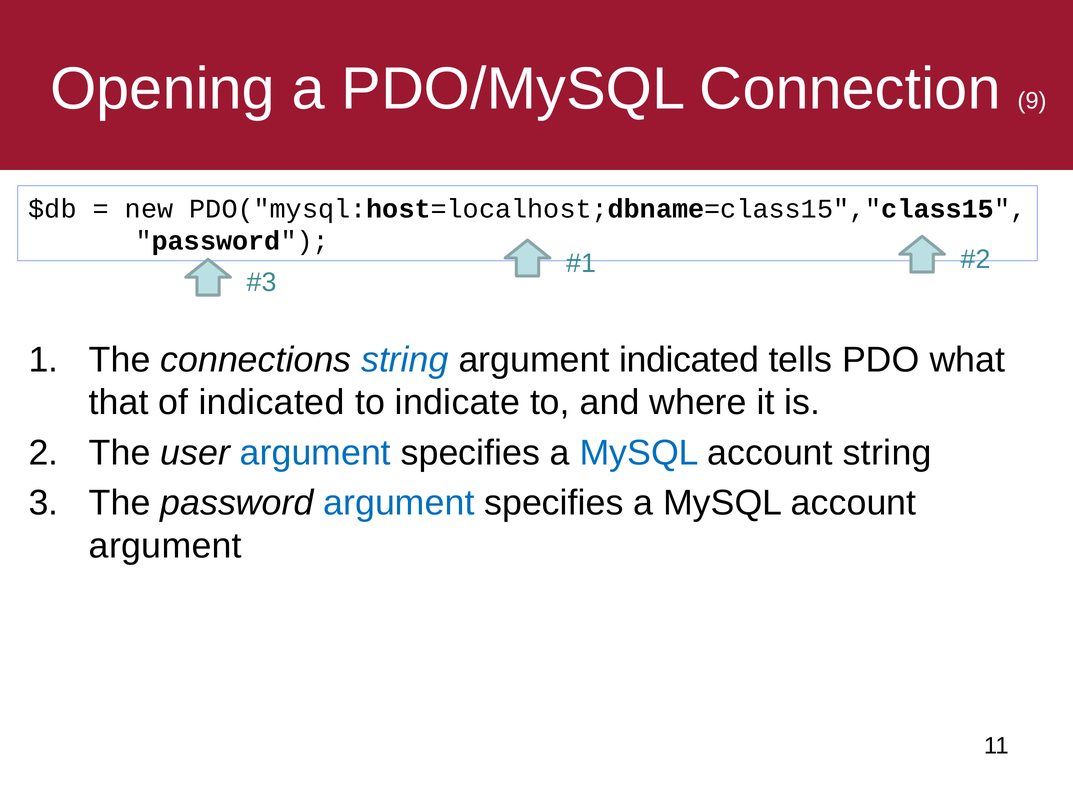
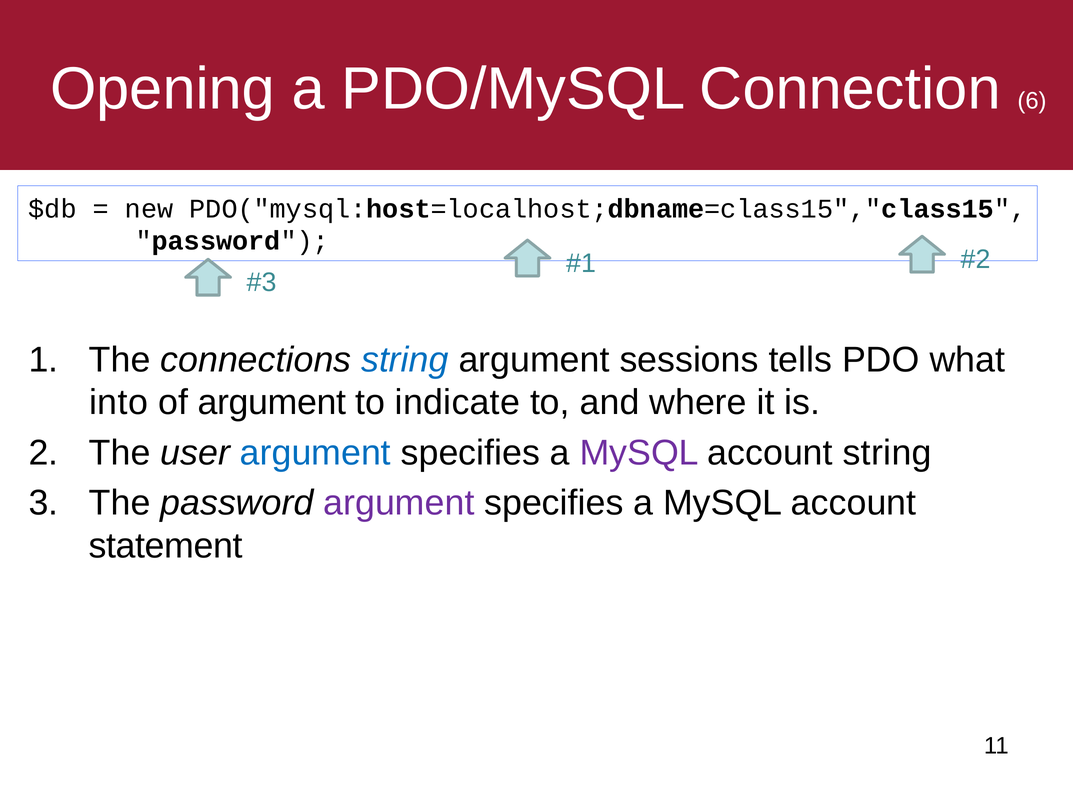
9: 9 -> 6
argument indicated: indicated -> sessions
that: that -> into
of indicated: indicated -> argument
MySQL at (639, 453) colour: blue -> purple
argument at (399, 503) colour: blue -> purple
argument at (165, 546): argument -> statement
